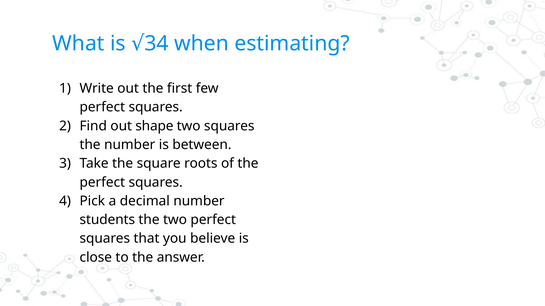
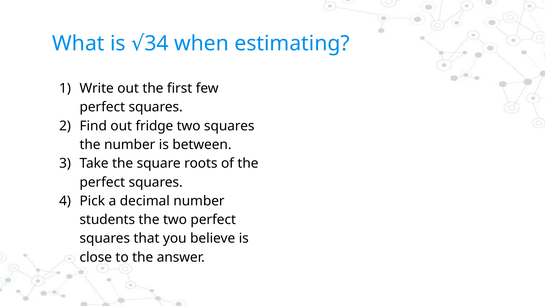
shape: shape -> fridge
